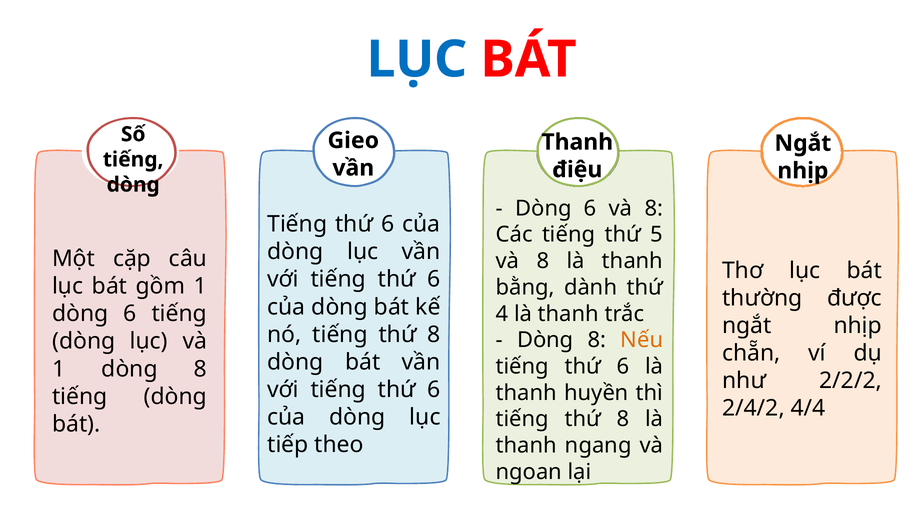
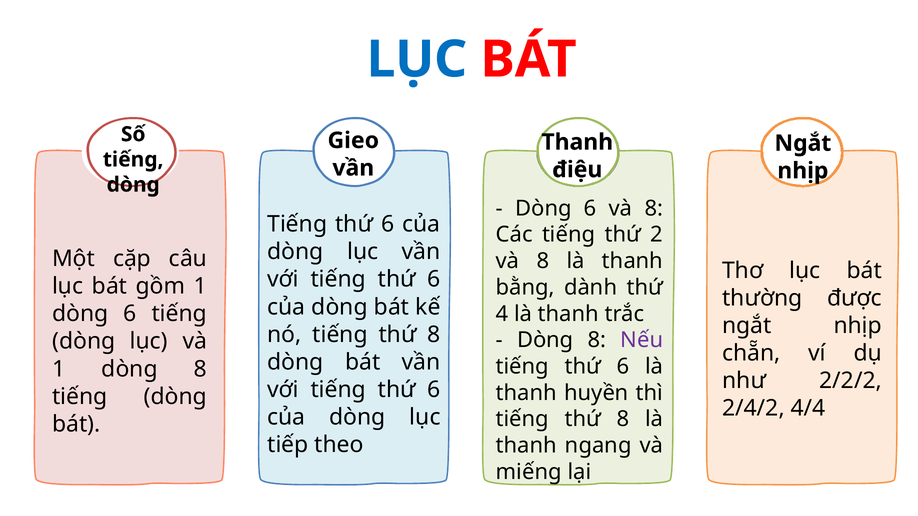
5: 5 -> 2
Nếu colour: orange -> purple
ngoan: ngoan -> miếng
